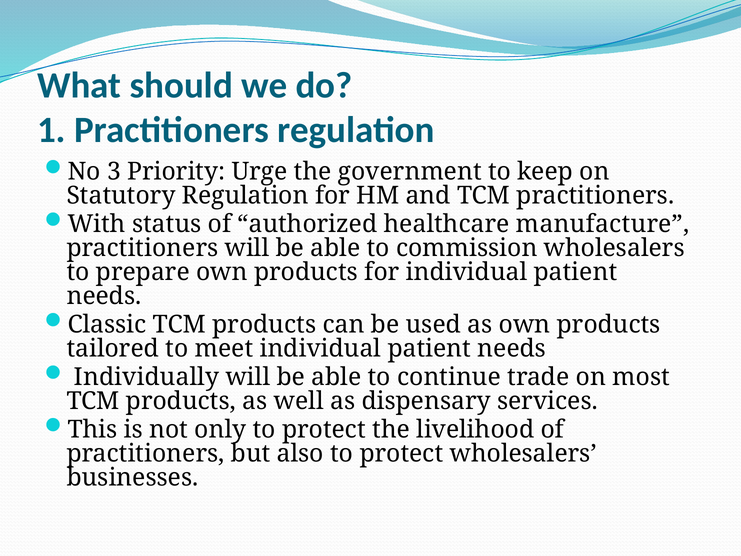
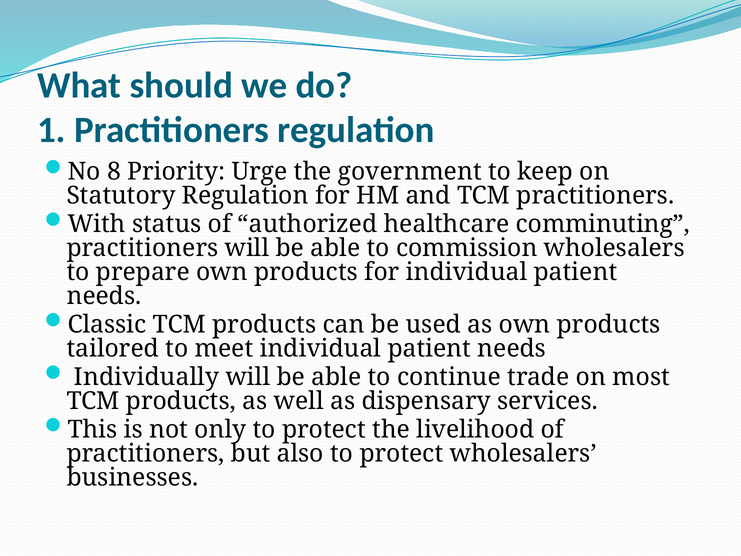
3: 3 -> 8
manufacture: manufacture -> comminuting
